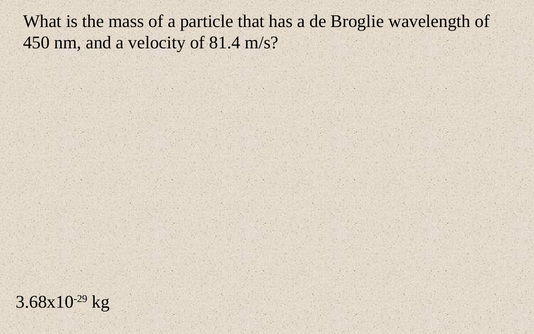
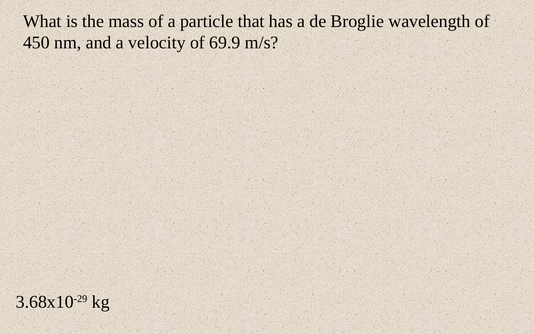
81.4: 81.4 -> 69.9
